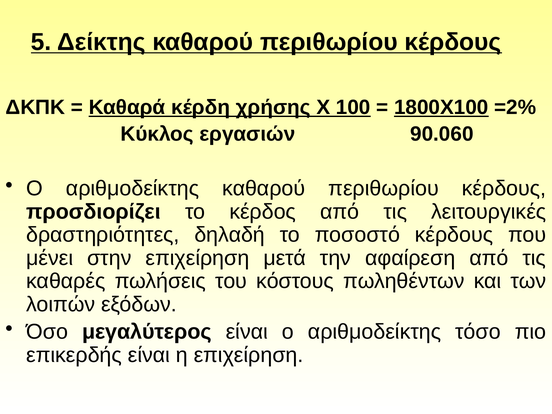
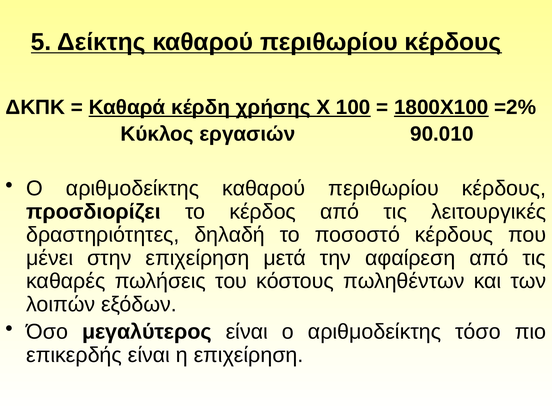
90.060: 90.060 -> 90.010
